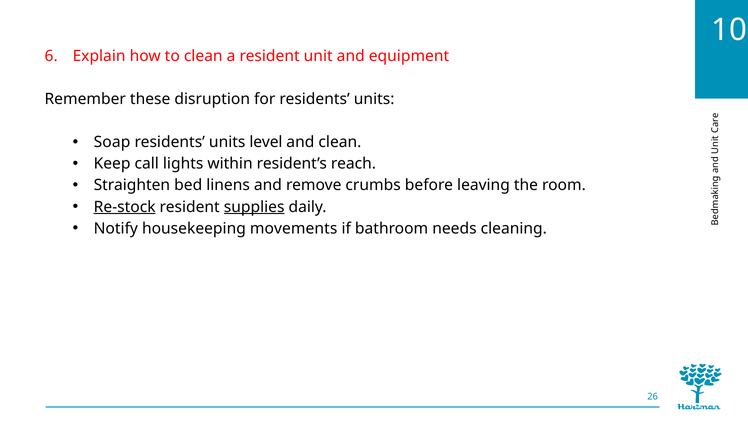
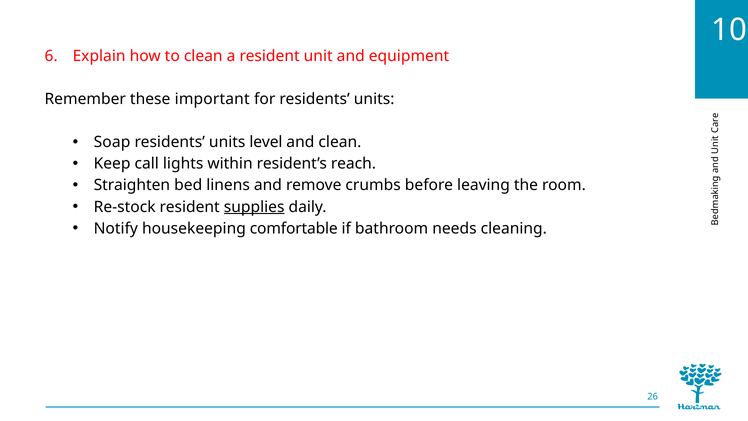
disruption: disruption -> important
Re-stock underline: present -> none
movements: movements -> comfortable
